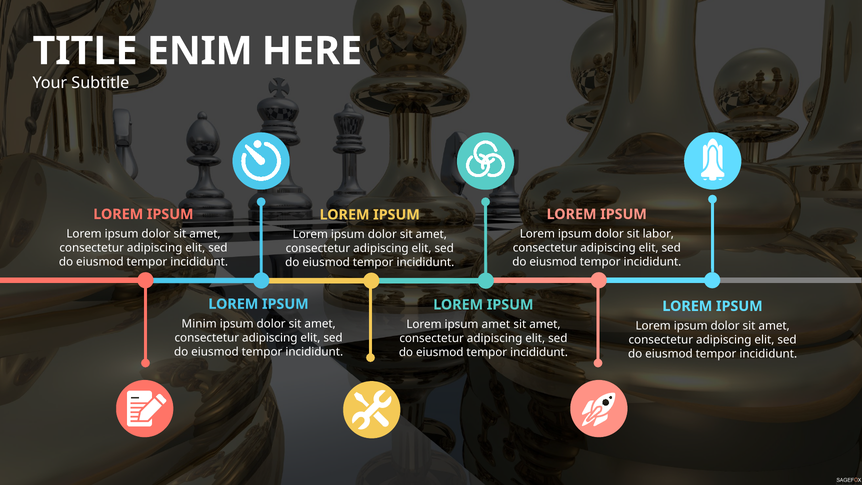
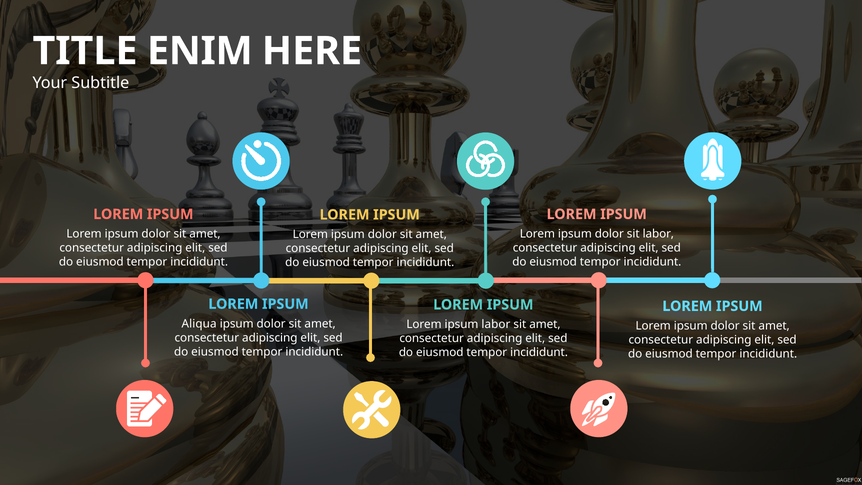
Minim: Minim -> Aliqua
ipsum amet: amet -> labor
